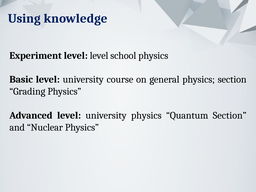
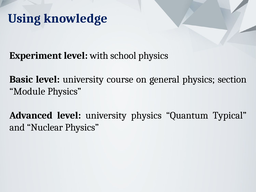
level level: level -> with
Grading: Grading -> Module
Quantum Section: Section -> Typical
